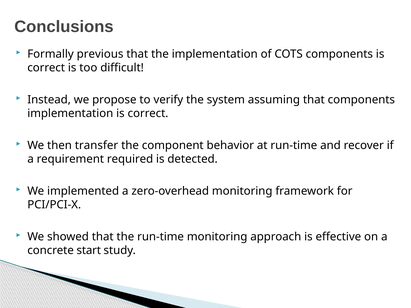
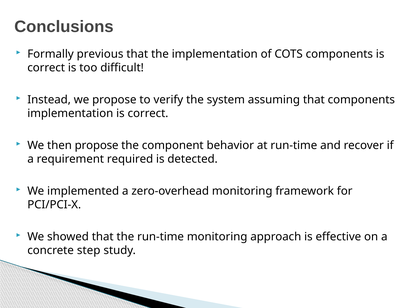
then transfer: transfer -> propose
start: start -> step
